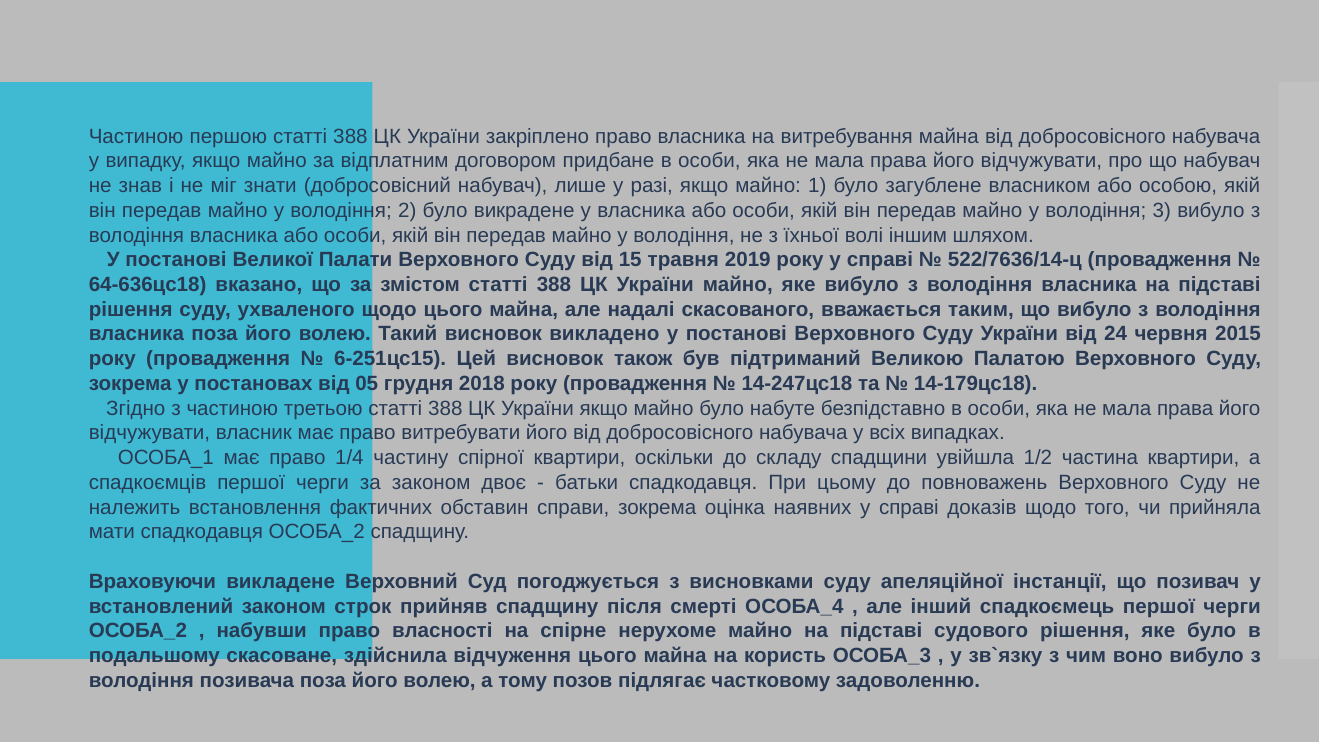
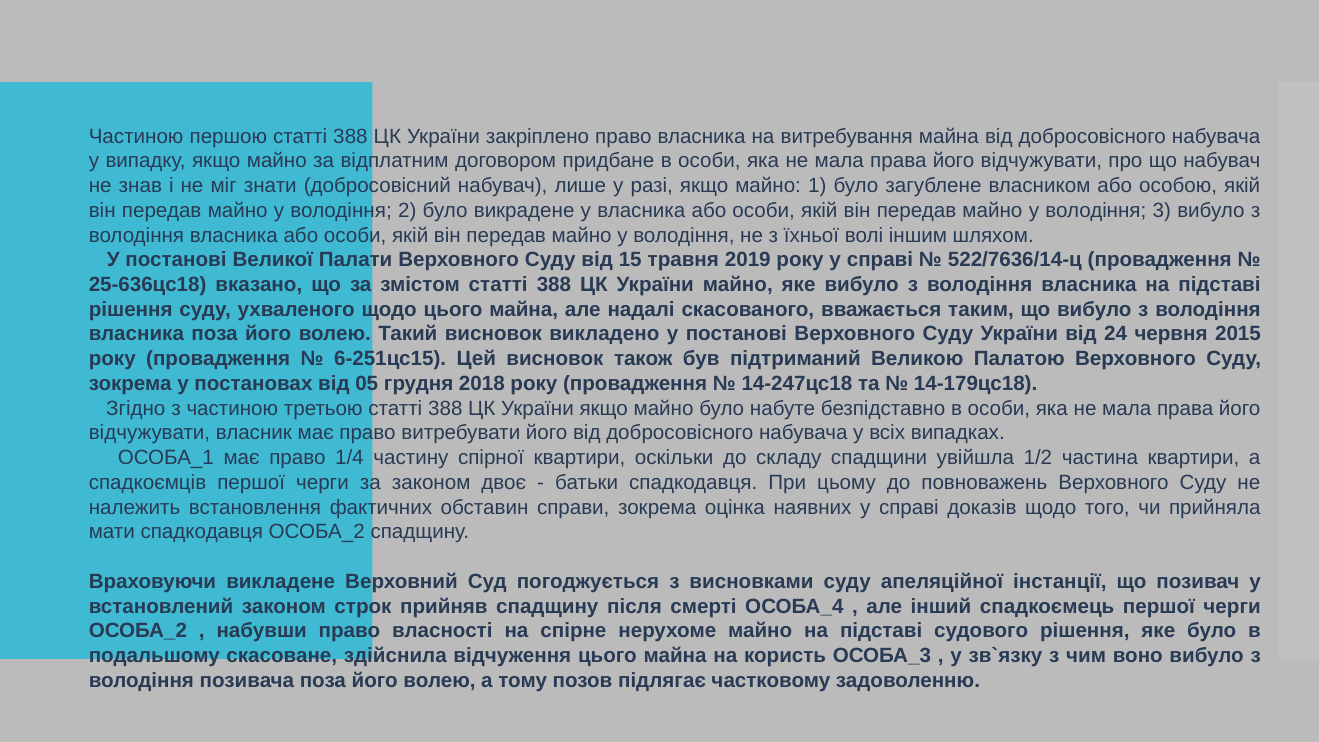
64-636цс18: 64-636цс18 -> 25-636цс18
